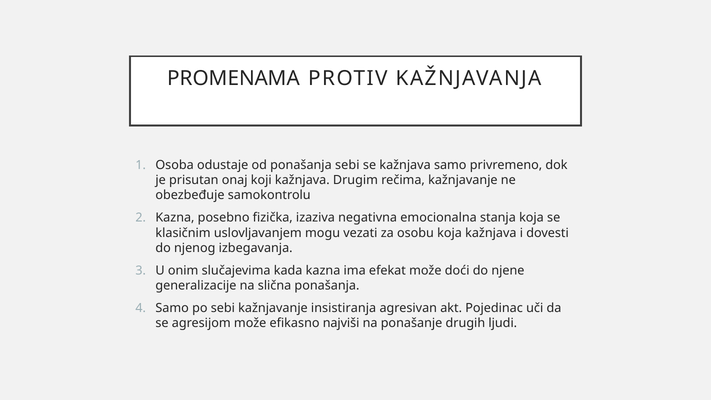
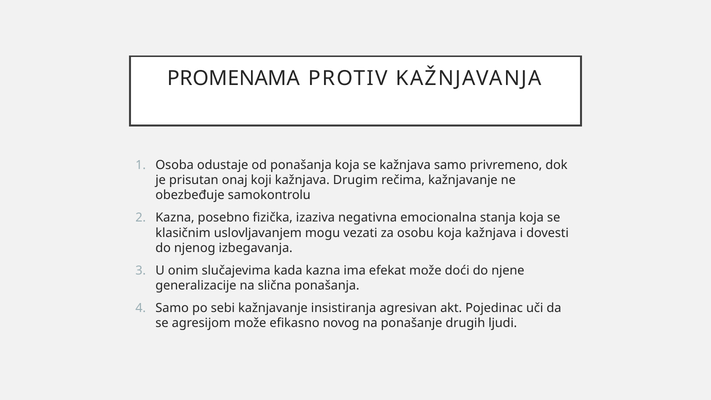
ponašanja sebi: sebi -> koja
najviši: najviši -> novog
